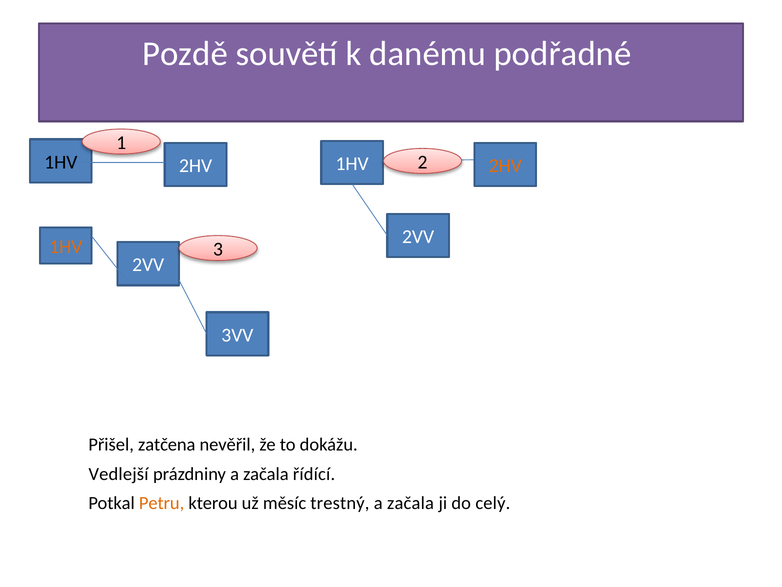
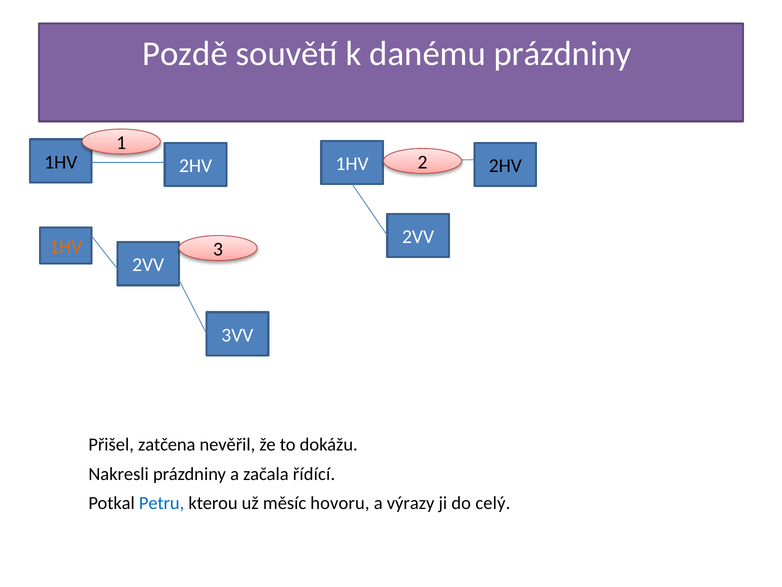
danému podřadné: podřadné -> prázdniny
2HV at (505, 166) colour: orange -> black
Vedlejší: Vedlejší -> Nakresli
Petru colour: orange -> blue
trestný: trestný -> hovoru
začala at (411, 503): začala -> výrazy
